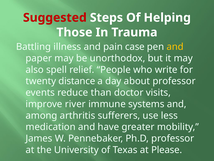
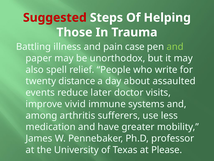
and at (175, 47) colour: yellow -> light green
about professor: professor -> assaulted
than: than -> later
river: river -> vivid
